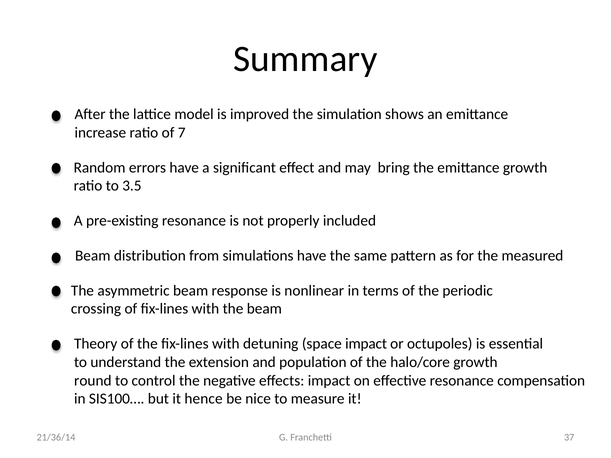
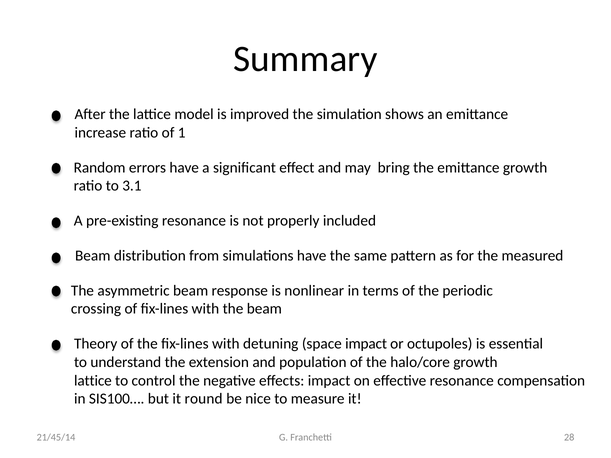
7: 7 -> 1
3.5: 3.5 -> 3.1
round at (93, 381): round -> lattice
hence: hence -> round
37: 37 -> 28
21/36/14: 21/36/14 -> 21/45/14
